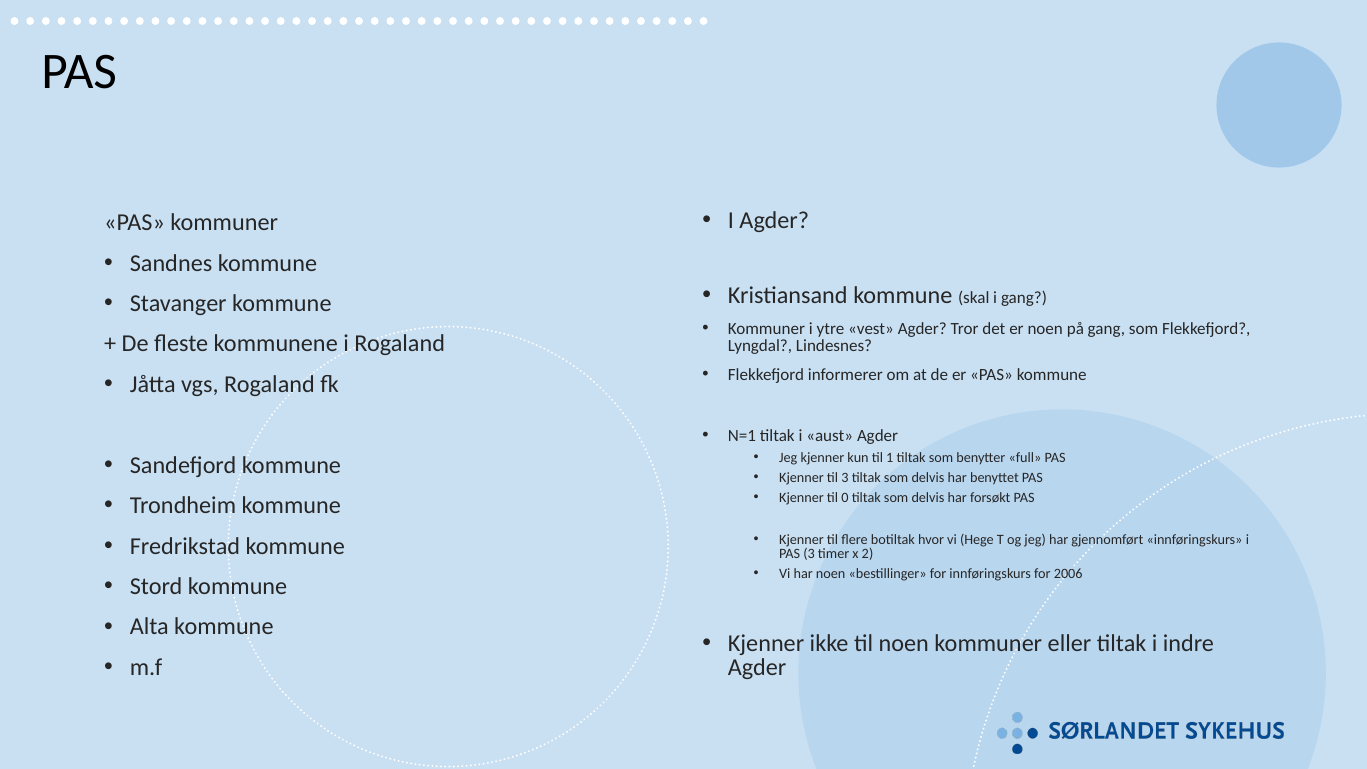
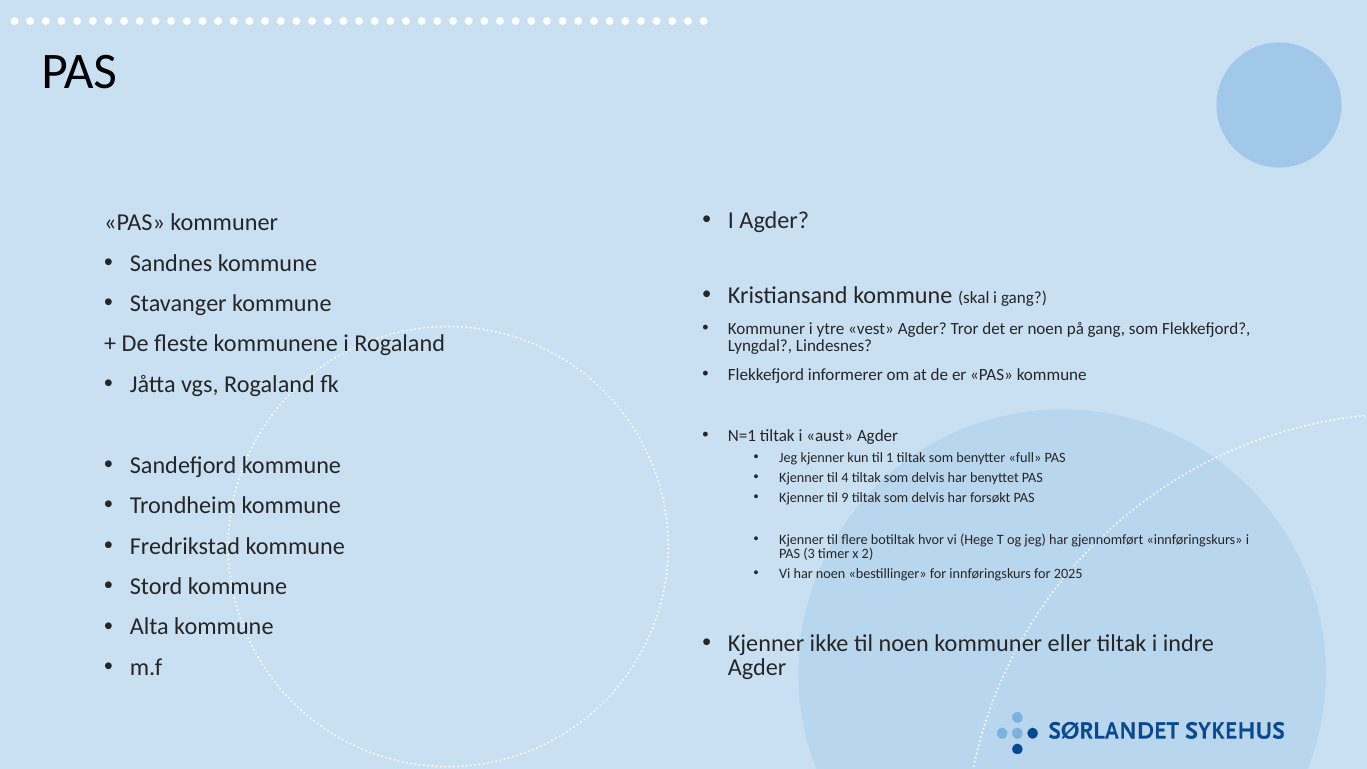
til 3: 3 -> 4
0: 0 -> 9
2006: 2006 -> 2025
